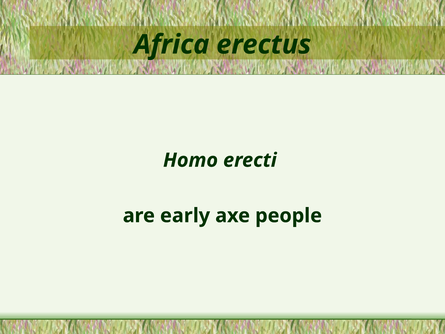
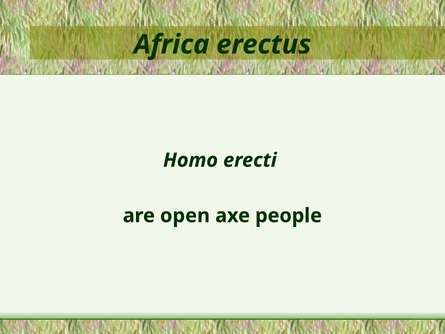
early: early -> open
